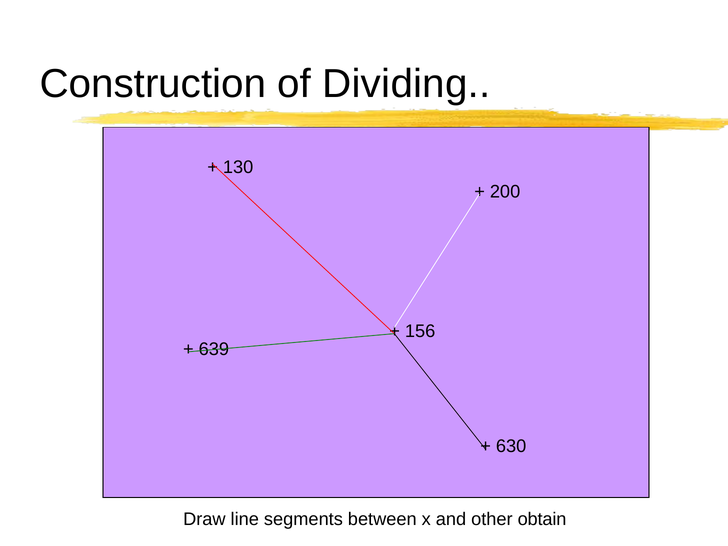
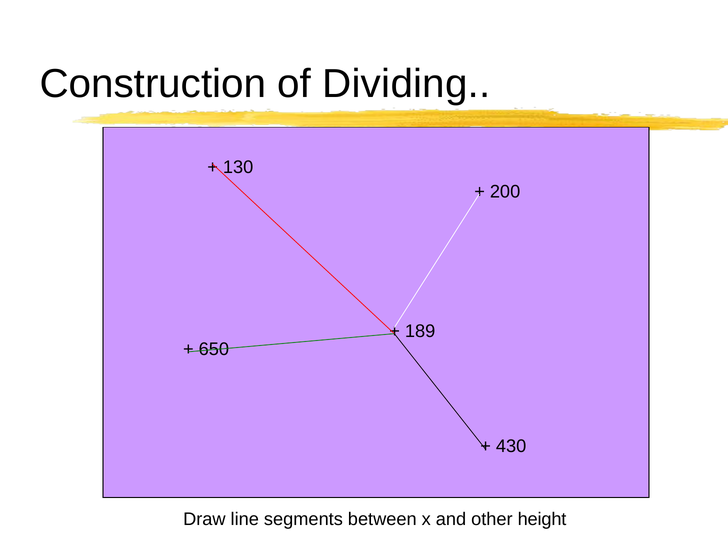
156: 156 -> 189
639: 639 -> 650
630: 630 -> 430
obtain: obtain -> height
